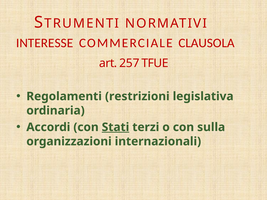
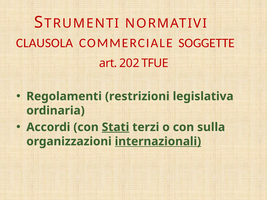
INTERESSE: INTERESSE -> CLAUSOLA
CLAUSOLA: CLAUSOLA -> SOGGETTE
257: 257 -> 202
internazionali underline: none -> present
